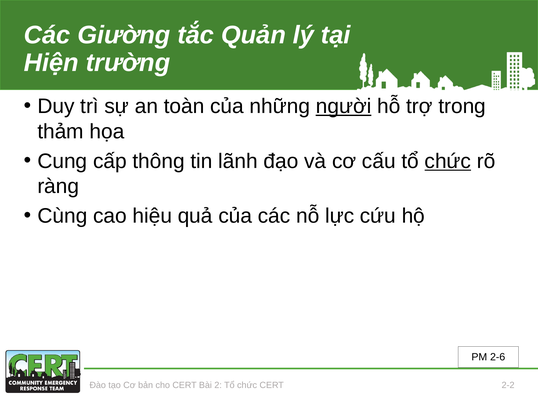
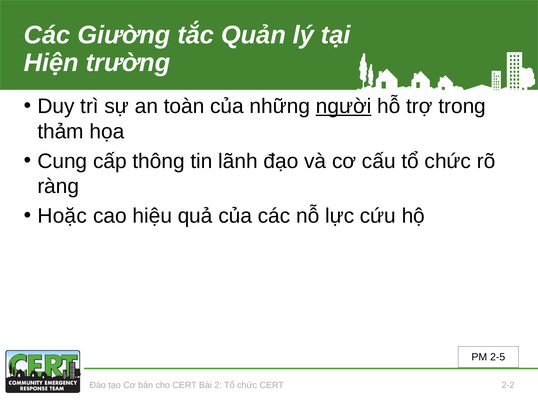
chức at (448, 161) underline: present -> none
Cùng: Cùng -> Hoặc
2-6: 2-6 -> 2-5
